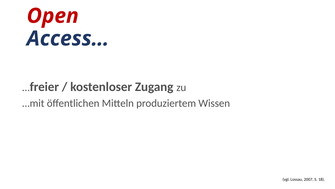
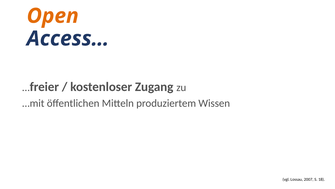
Open colour: red -> orange
